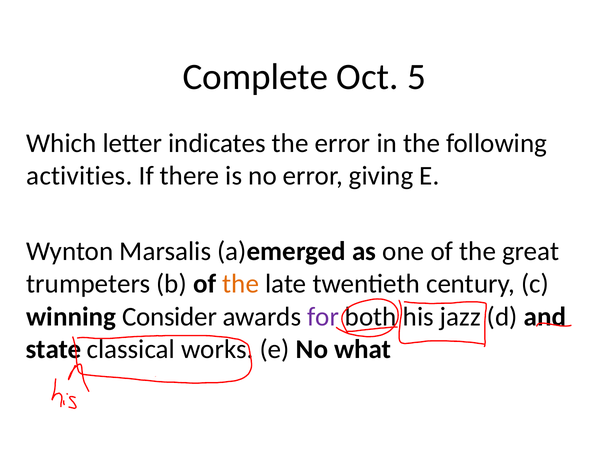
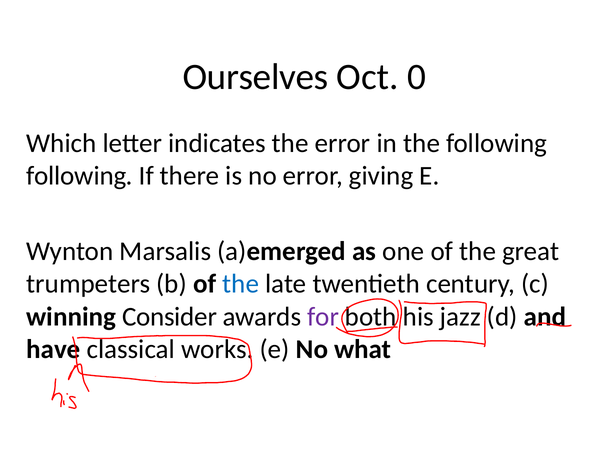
Complete: Complete -> Ourselves
5: 5 -> 0
activities at (79, 176): activities -> following
the at (241, 284) colour: orange -> blue
state: state -> have
